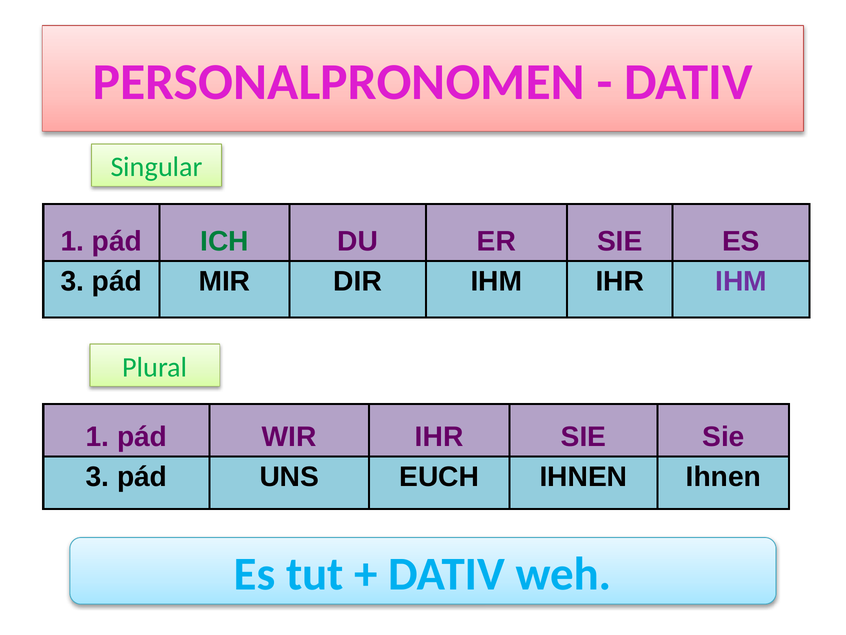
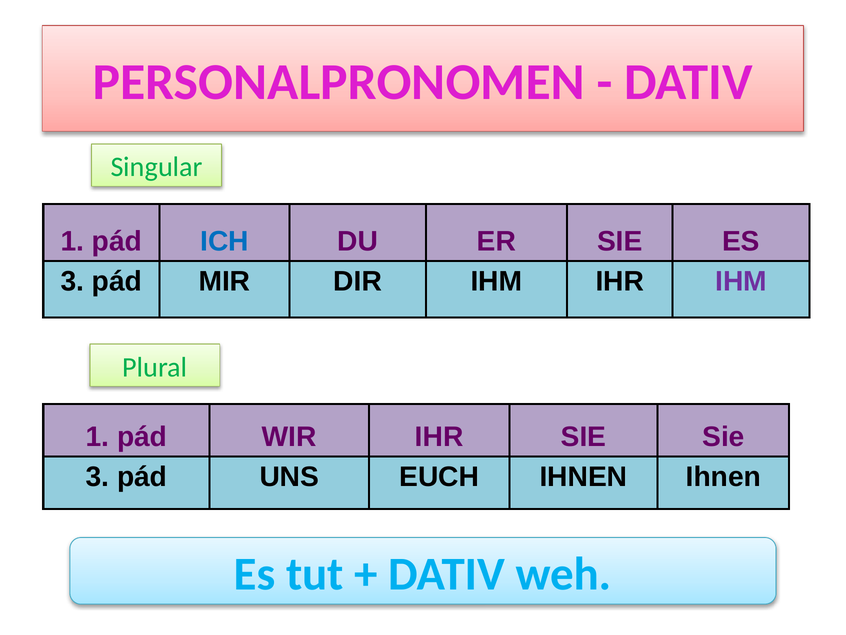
ICH colour: green -> blue
